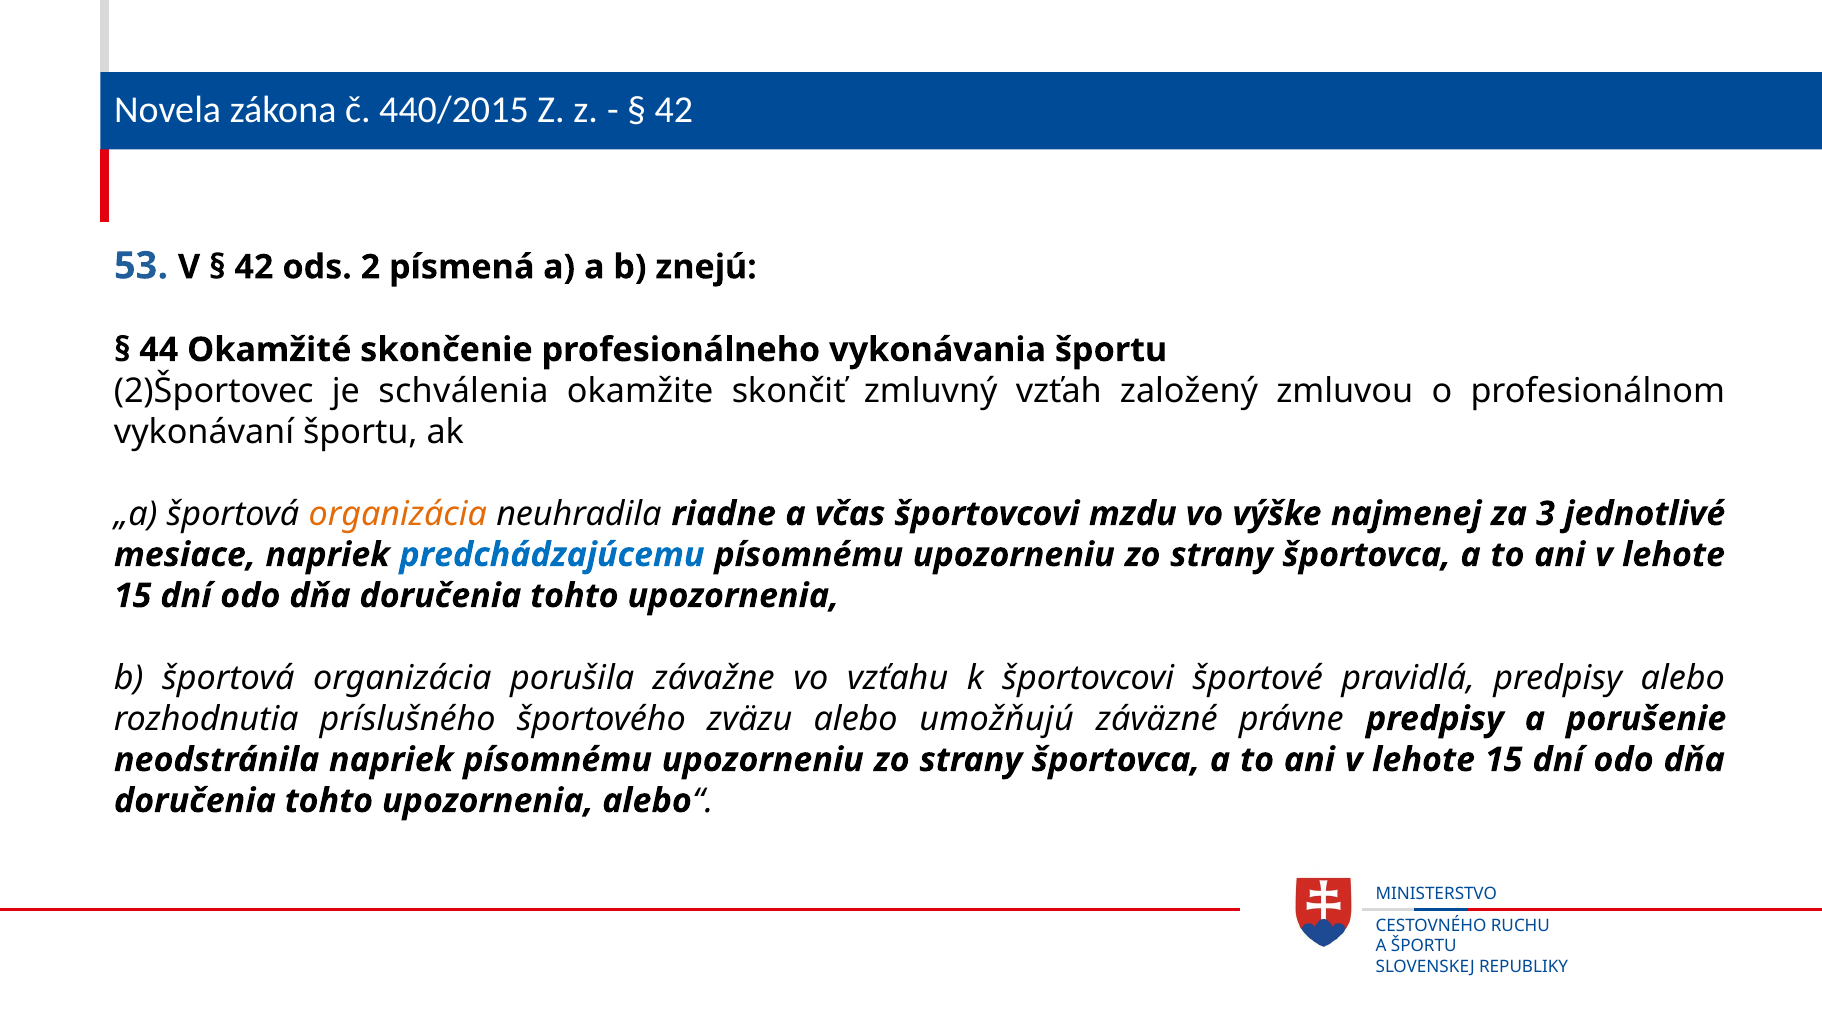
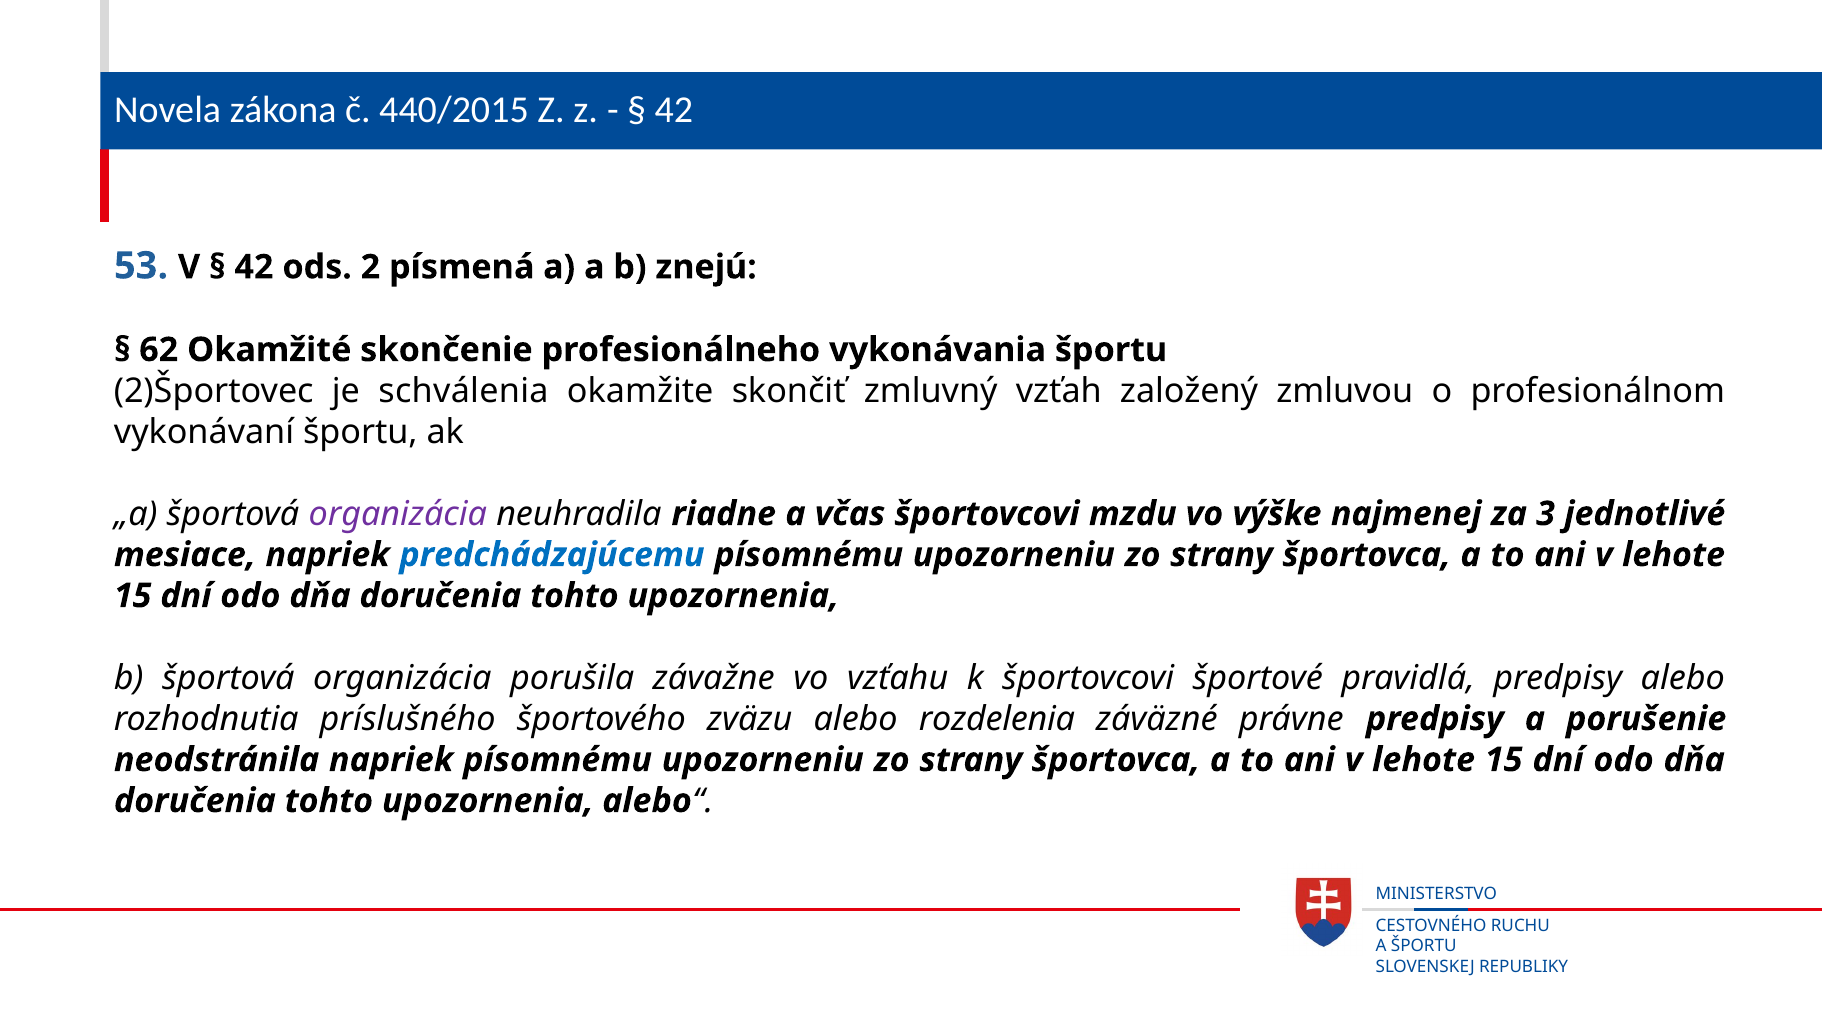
44: 44 -> 62
organizácia at (398, 514) colour: orange -> purple
umožňujú: umožňujú -> rozdelenia
